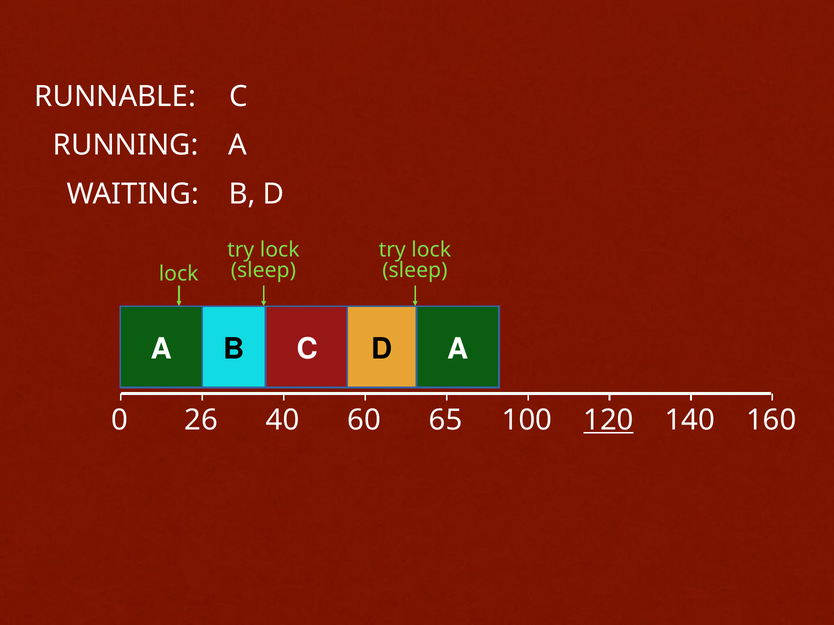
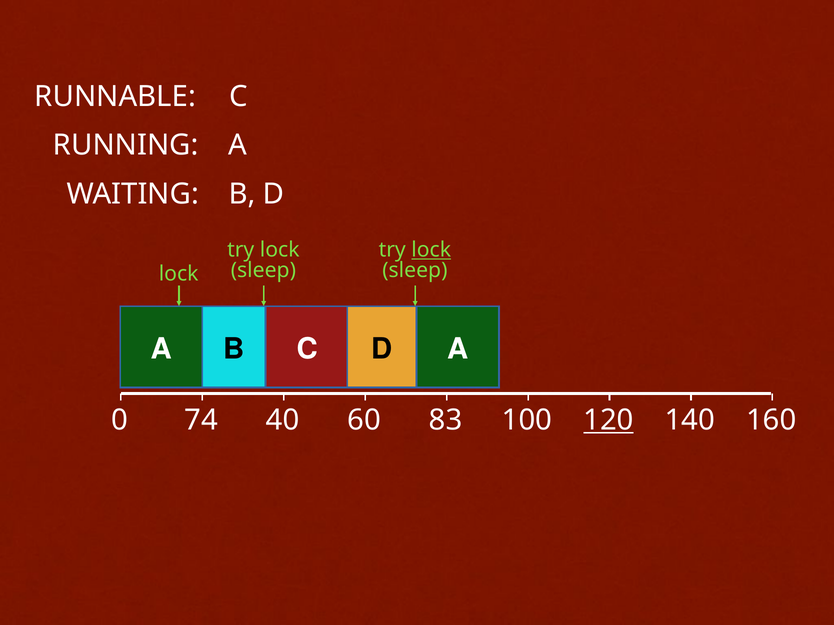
lock at (431, 250) underline: none -> present
26: 26 -> 74
65: 65 -> 83
